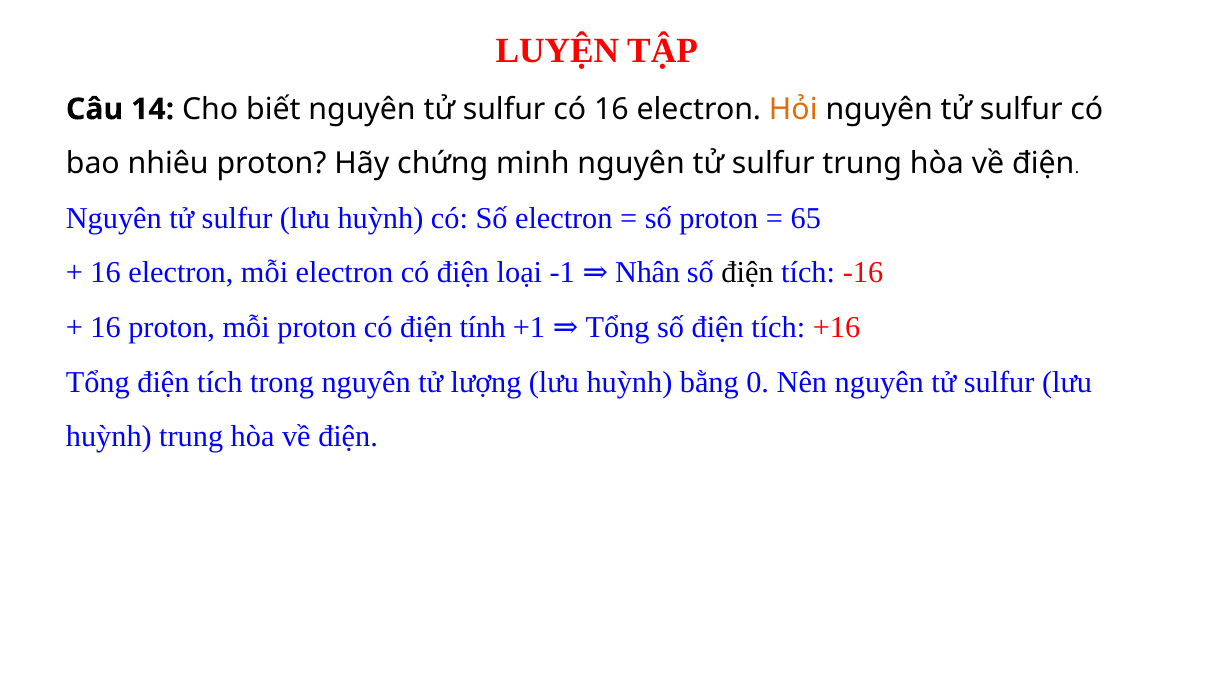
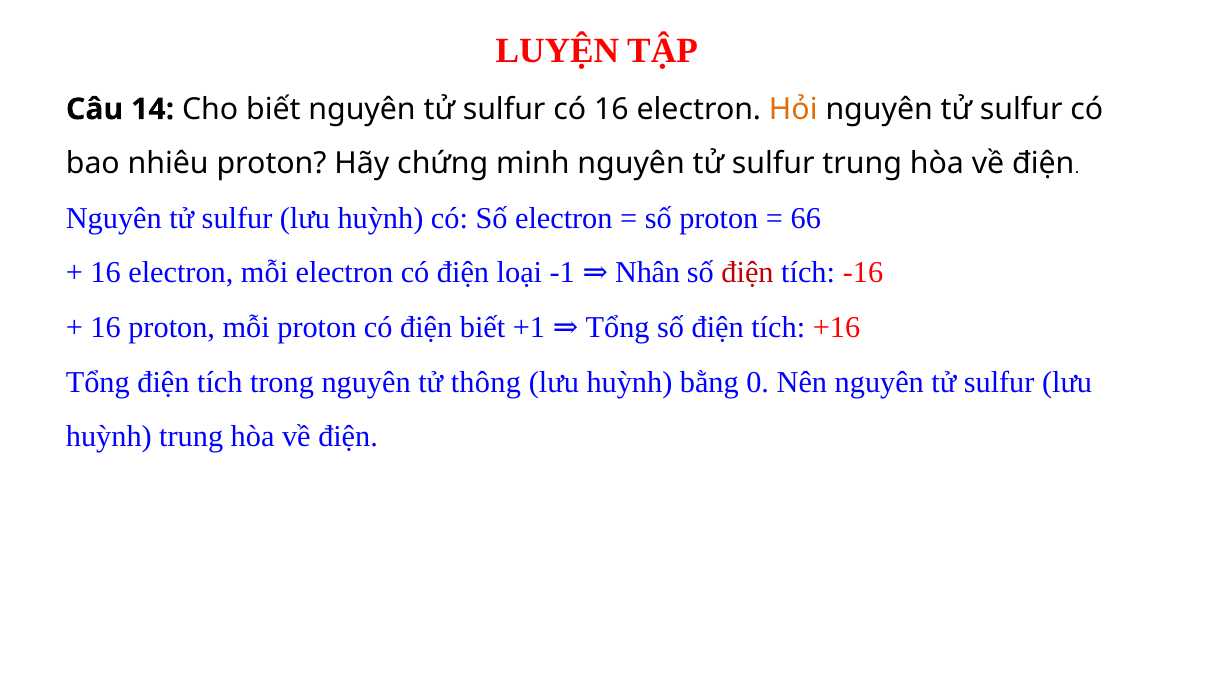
65: 65 -> 66
điện at (748, 273) colour: black -> red
điện tính: tính -> biết
lượng: lượng -> thông
